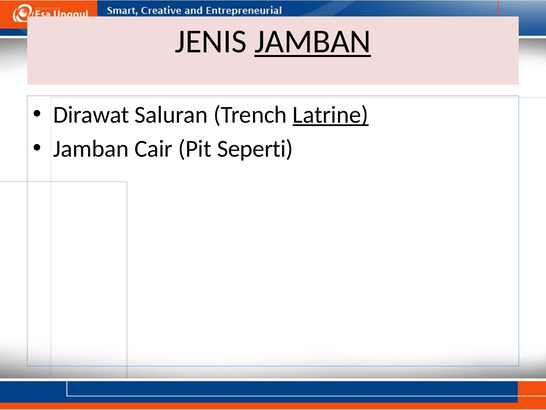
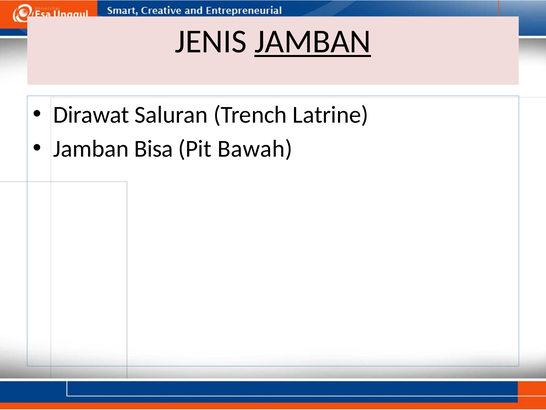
Latrine underline: present -> none
Cair: Cair -> Bisa
Seperti: Seperti -> Bawah
